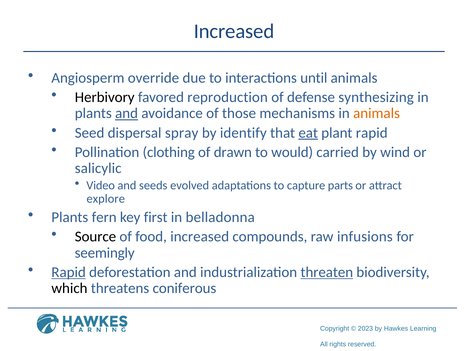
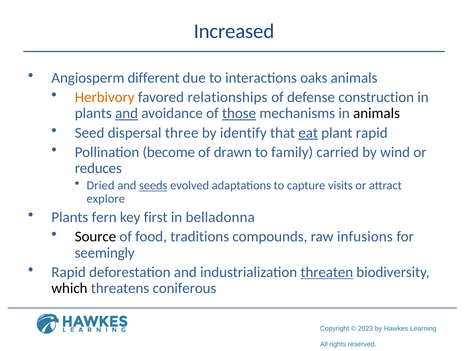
override: override -> different
until: until -> oaks
Herbivory colour: black -> orange
reproduction: reproduction -> relationships
synthesizing: synthesizing -> construction
those underline: none -> present
animals at (377, 113) colour: orange -> black
spray: spray -> three
clothing: clothing -> become
would: would -> family
salicylic: salicylic -> reduces
Video: Video -> Dried
seeds underline: none -> present
parts: parts -> visits
food increased: increased -> traditions
Rapid at (69, 272) underline: present -> none
